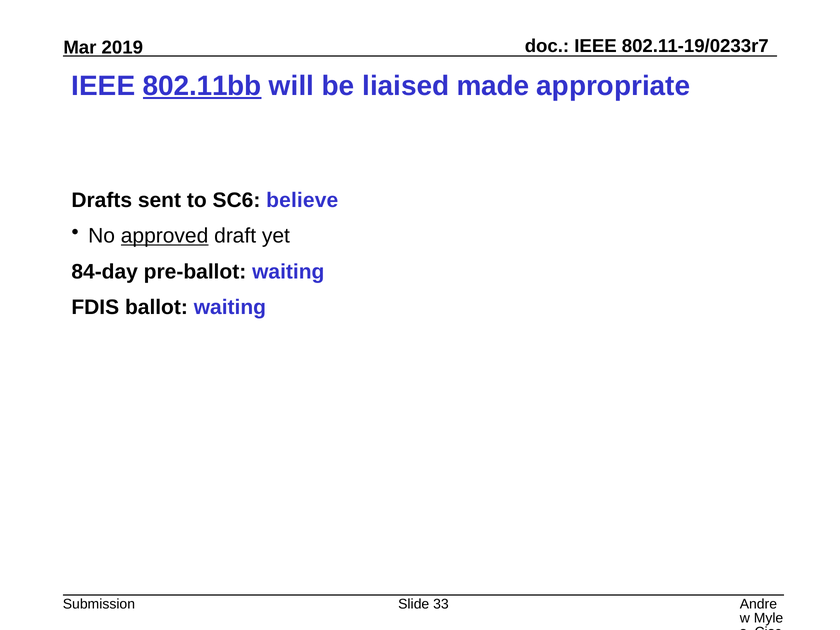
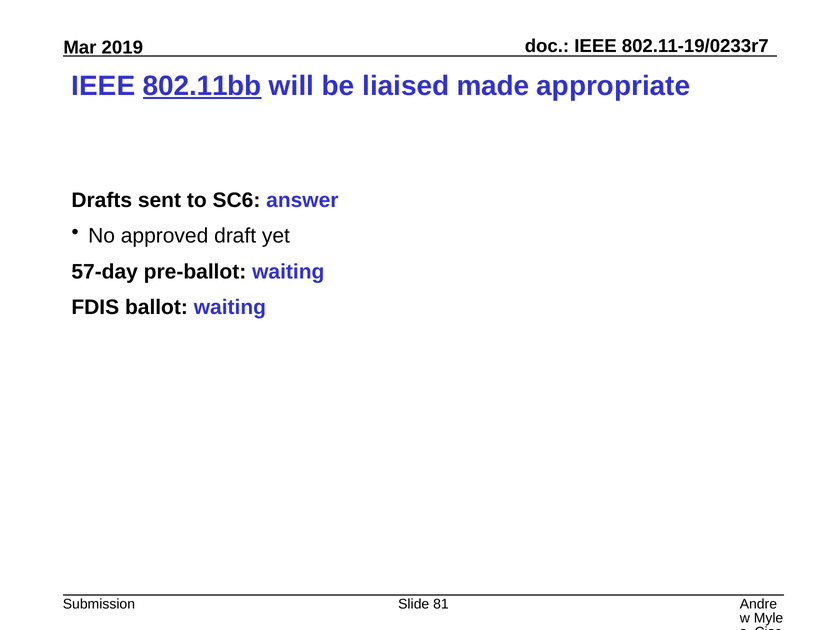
believe: believe -> answer
approved underline: present -> none
84-day: 84-day -> 57-day
33: 33 -> 81
